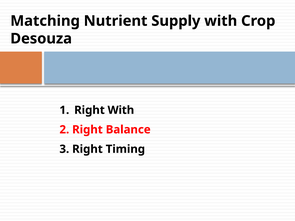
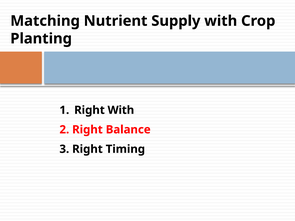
Desouza: Desouza -> Planting
